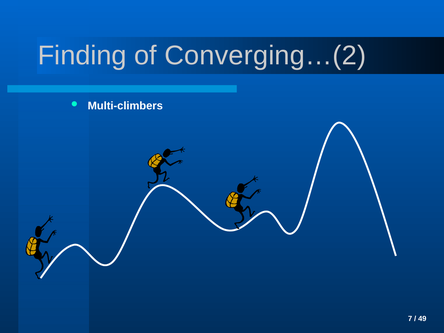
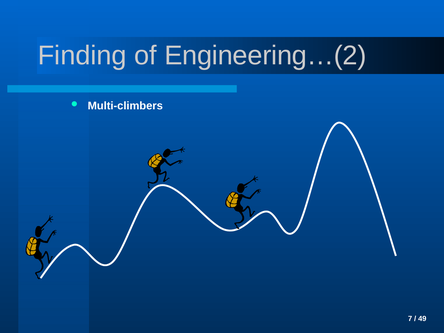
Converging…(2: Converging…(2 -> Engineering…(2
